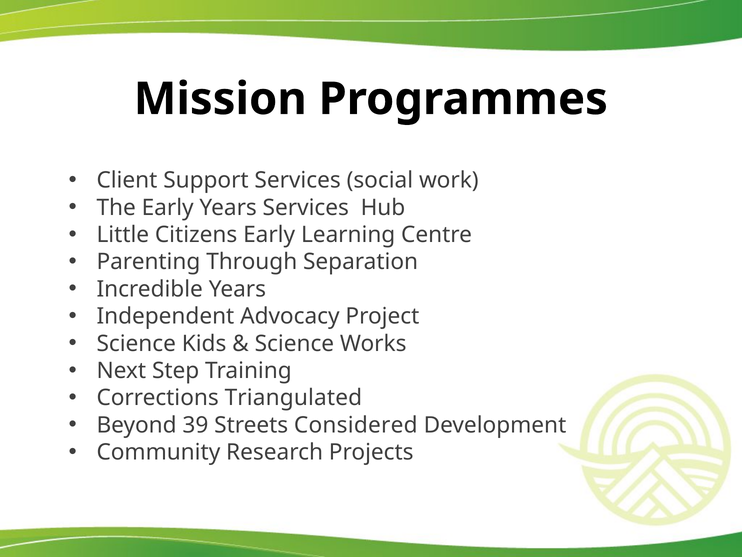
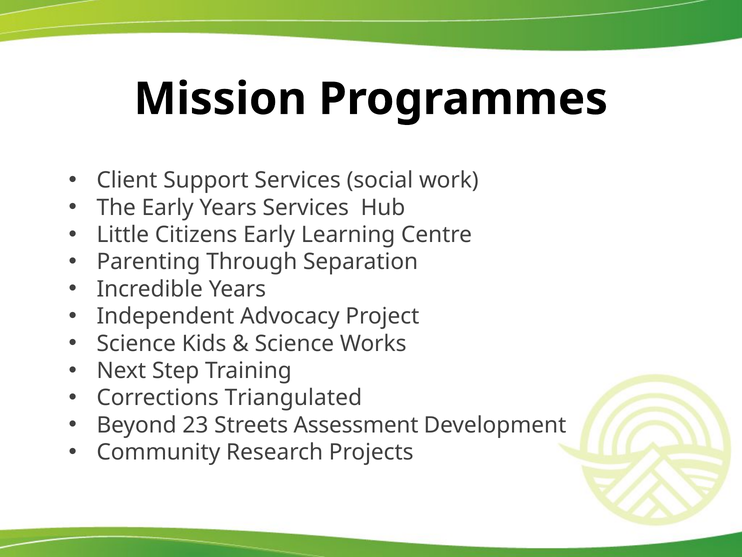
39: 39 -> 23
Considered: Considered -> Assessment
